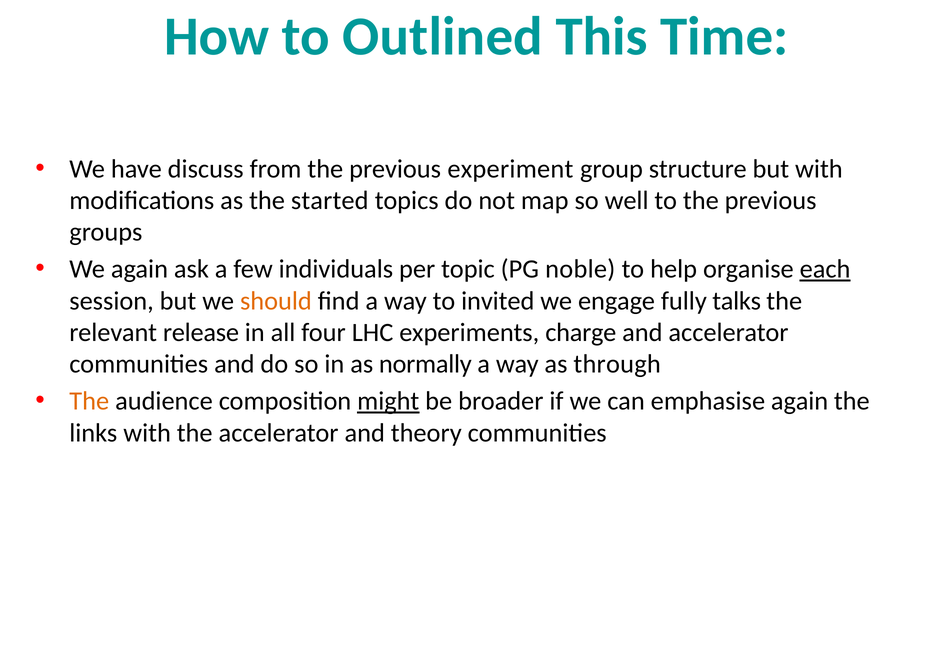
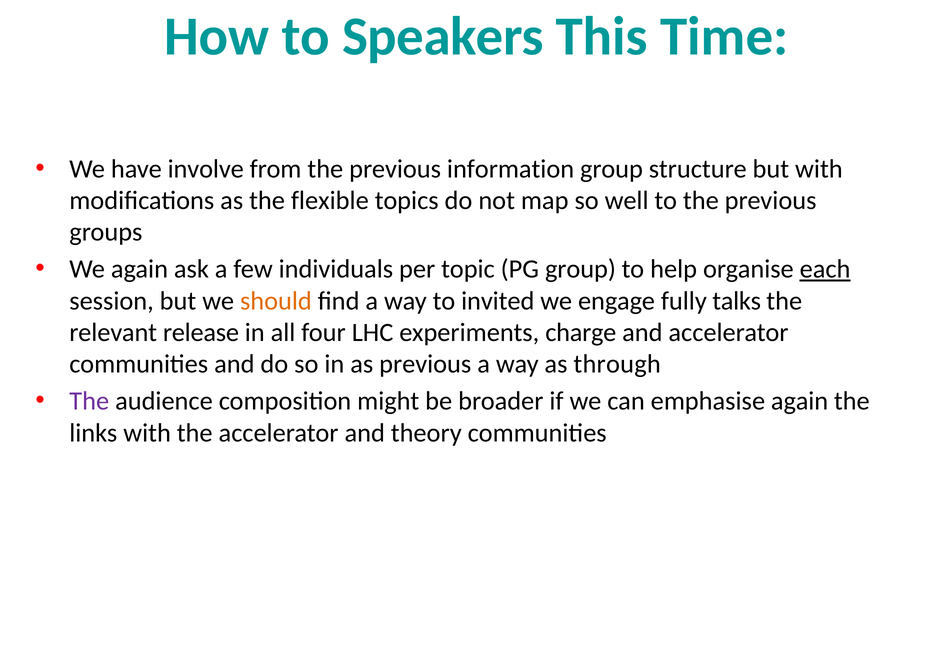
Outlined: Outlined -> Speakers
discuss: discuss -> involve
experiment: experiment -> information
started: started -> flexible
PG noble: noble -> group
as normally: normally -> previous
The at (89, 401) colour: orange -> purple
might underline: present -> none
